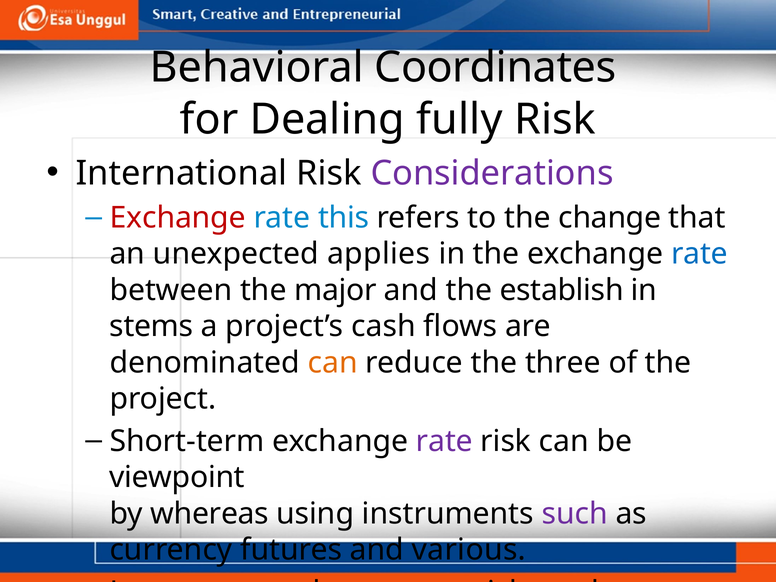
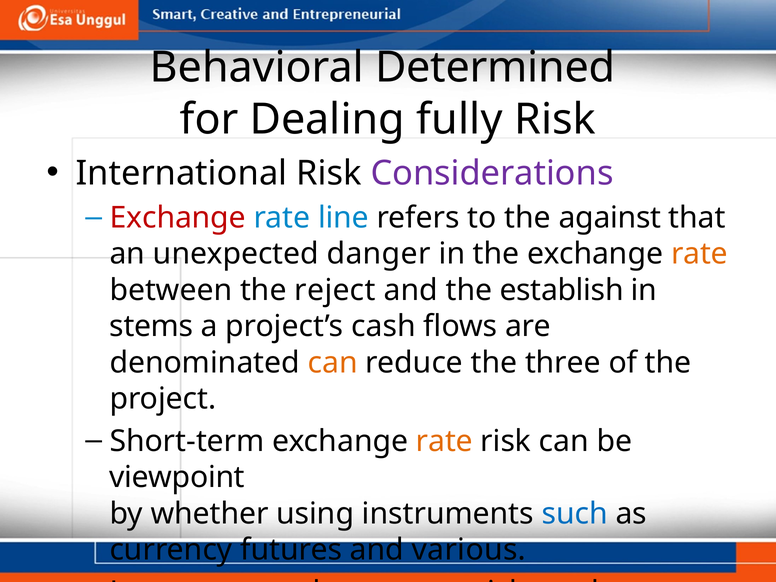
Coordinates: Coordinates -> Determined
this: this -> line
change: change -> against
applies: applies -> danger
rate at (699, 254) colour: blue -> orange
major: major -> reject
rate at (444, 441) colour: purple -> orange
whereas: whereas -> whether
such colour: purple -> blue
